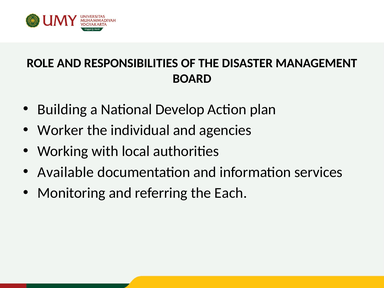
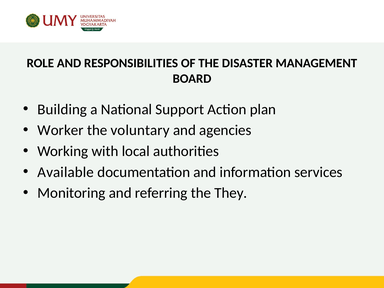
Develop: Develop -> Support
individual: individual -> voluntary
Each: Each -> They
